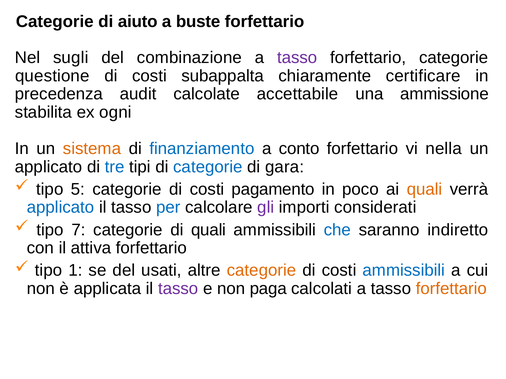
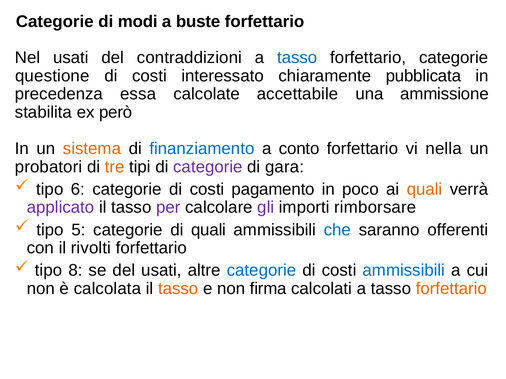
aiuto: aiuto -> modi
Nel sugli: sugli -> usati
combinazione: combinazione -> contraddizioni
tasso at (297, 58) colour: purple -> blue
subappalta: subappalta -> interessato
certificare: certificare -> pubblicata
audit: audit -> essa
ogni: ogni -> però
applicato at (49, 167): applicato -> probatori
tre colour: blue -> orange
categorie at (208, 167) colour: blue -> purple
5: 5 -> 6
applicato at (61, 208) colour: blue -> purple
per colour: blue -> purple
considerati: considerati -> rimborsare
7: 7 -> 5
indiretto: indiretto -> offerenti
attiva: attiva -> rivolti
1: 1 -> 8
categorie at (262, 271) colour: orange -> blue
applicata: applicata -> calcolata
tasso at (178, 289) colour: purple -> orange
paga: paga -> firma
